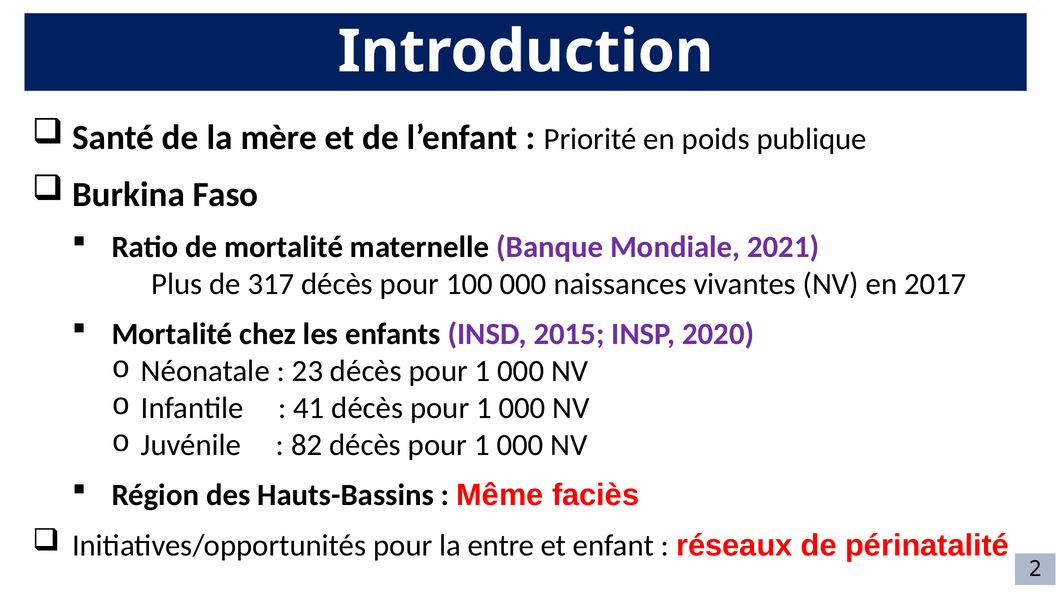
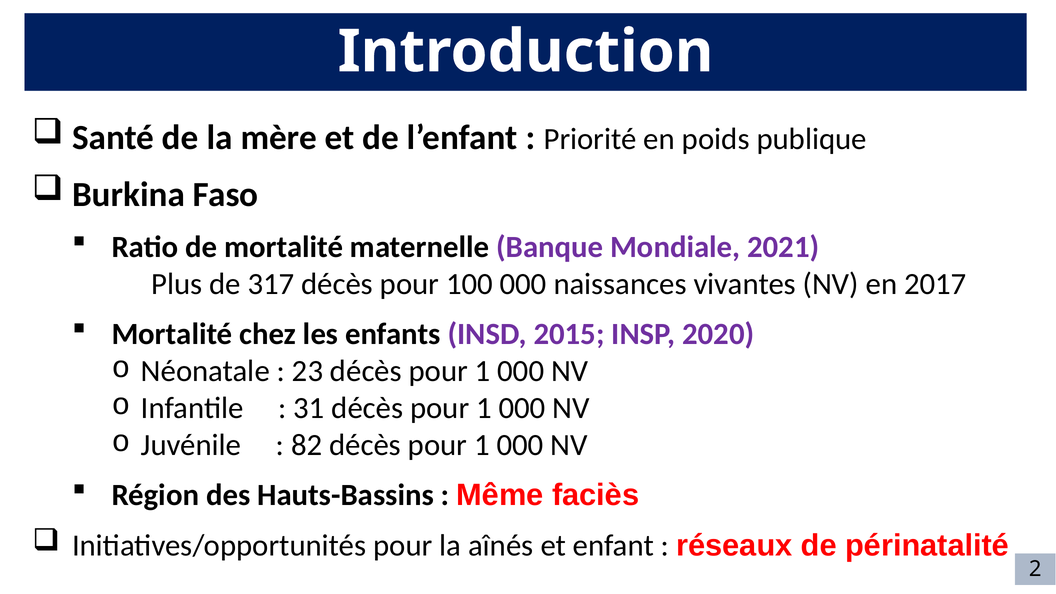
41: 41 -> 31
entre: entre -> aînés
